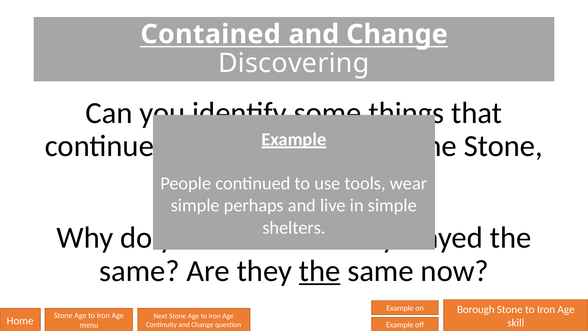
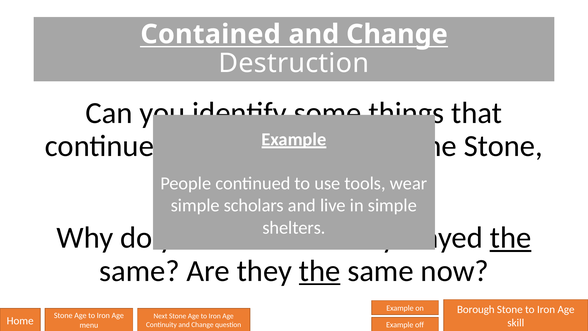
Discovering: Discovering -> Destruction
perhaps: perhaps -> scholars
the at (511, 238) underline: none -> present
